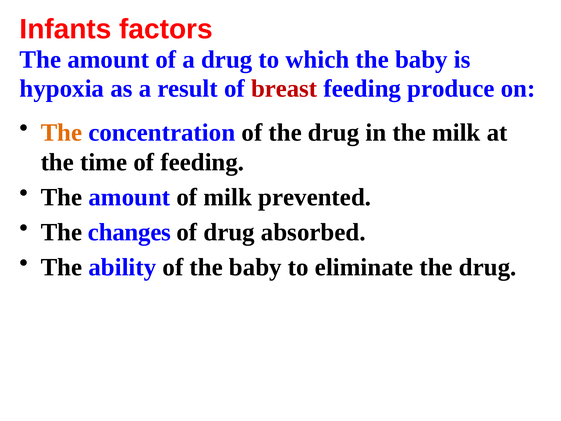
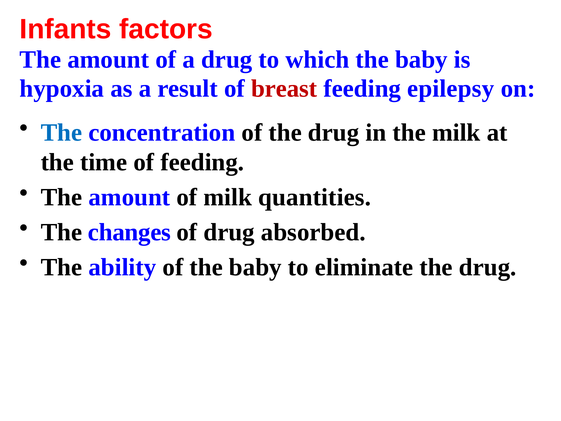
produce: produce -> epilepsy
The at (61, 132) colour: orange -> blue
prevented: prevented -> quantities
